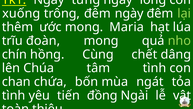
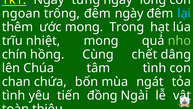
xuống: xuống -> ngoan
lại colour: light green -> light blue
Maria: Maria -> Trong
đoàn: đoàn -> nhiệt
